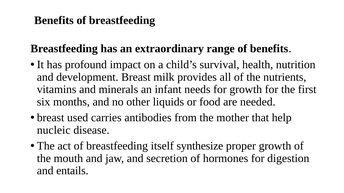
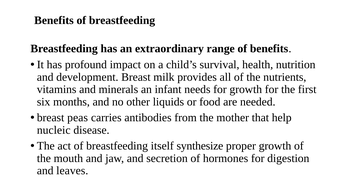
used: used -> peas
entails: entails -> leaves
